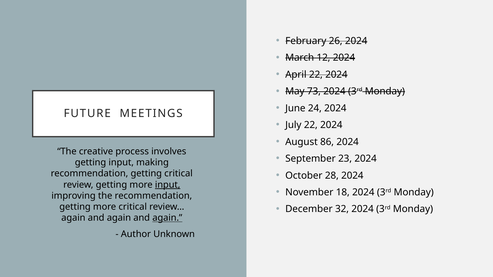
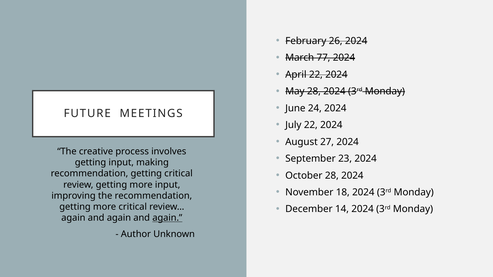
12: 12 -> 77
May 73: 73 -> 28
86: 86 -> 27
input at (168, 185) underline: present -> none
32: 32 -> 14
